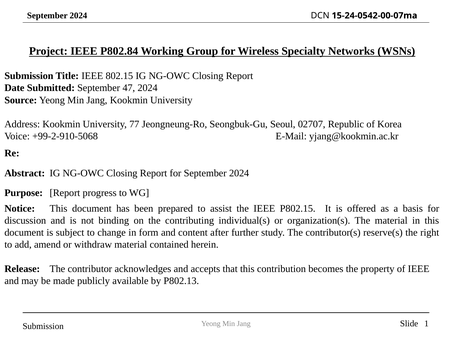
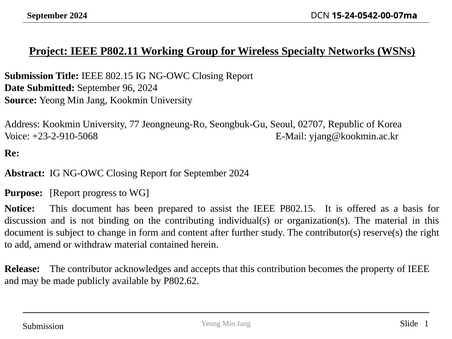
P802.84: P802.84 -> P802.11
47: 47 -> 96
+99-2-910-5068: +99-2-910-5068 -> +23-2-910-5068
P802.13: P802.13 -> P802.62
